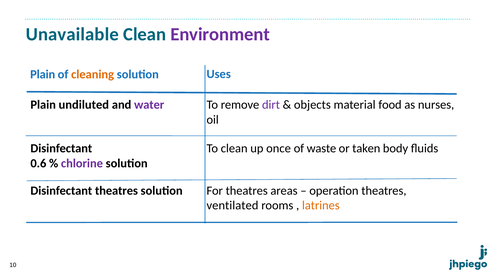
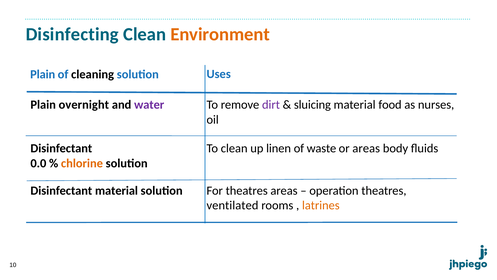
Unavailable: Unavailable -> Disinfecting
Environment colour: purple -> orange
cleaning colour: orange -> black
undiluted: undiluted -> overnight
objects: objects -> sluicing
once: once -> linen
or taken: taken -> areas
0.6: 0.6 -> 0.0
chlorine colour: purple -> orange
Disinfectant theatres: theatres -> material
